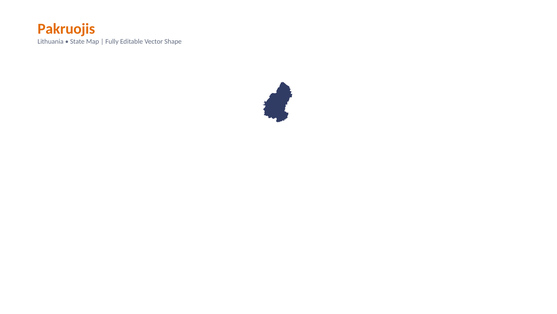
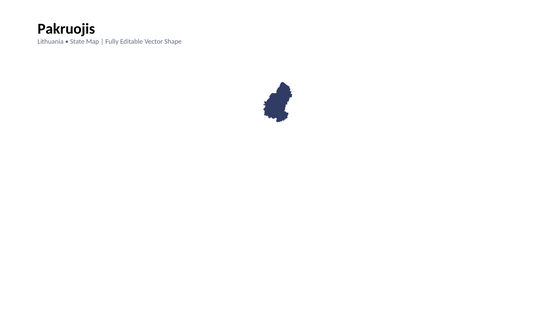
Pakruojis colour: orange -> black
